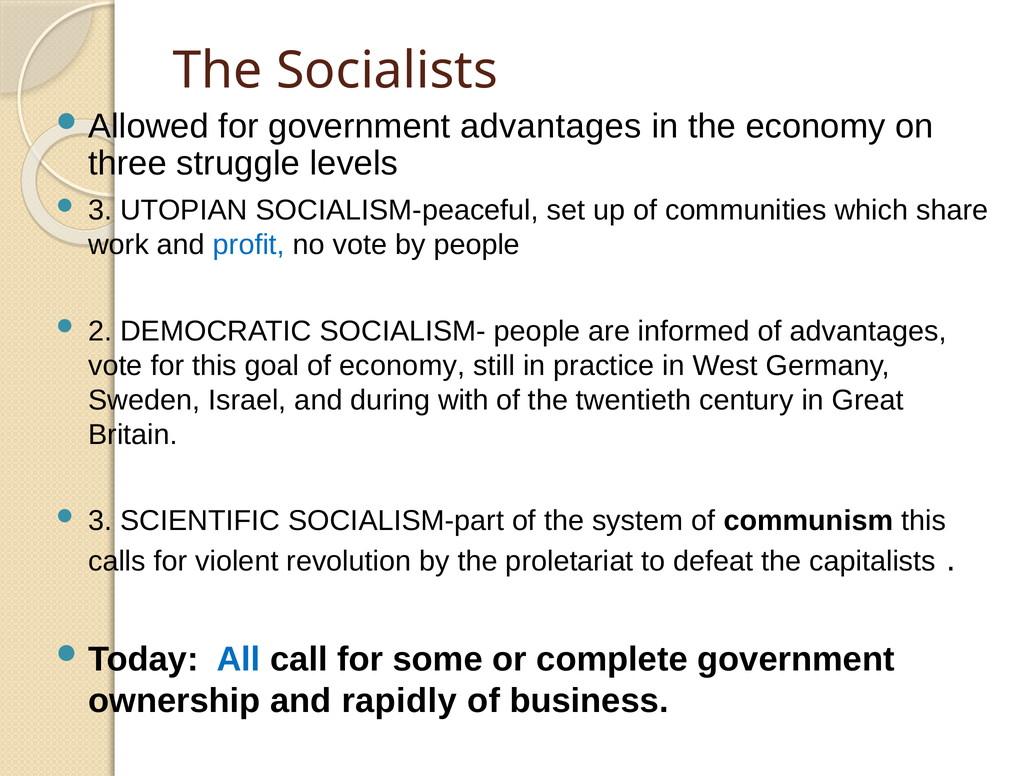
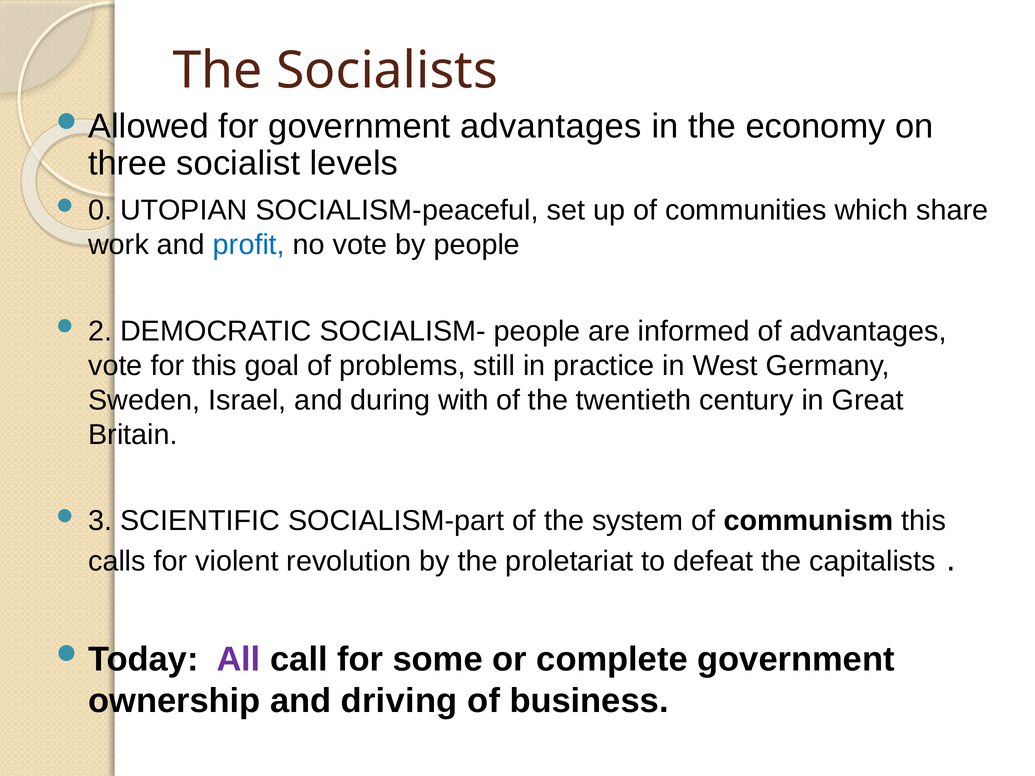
struggle: struggle -> socialist
3 at (100, 210): 3 -> 0
of economy: economy -> problems
All colour: blue -> purple
rapidly: rapidly -> driving
